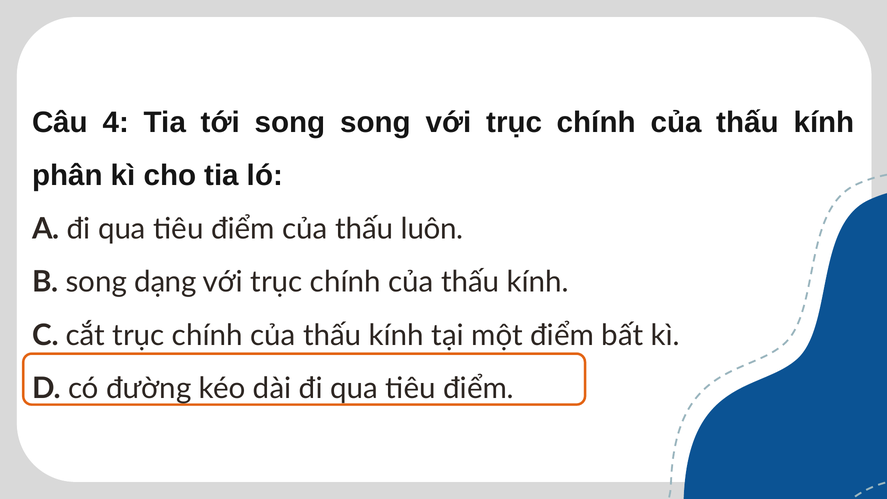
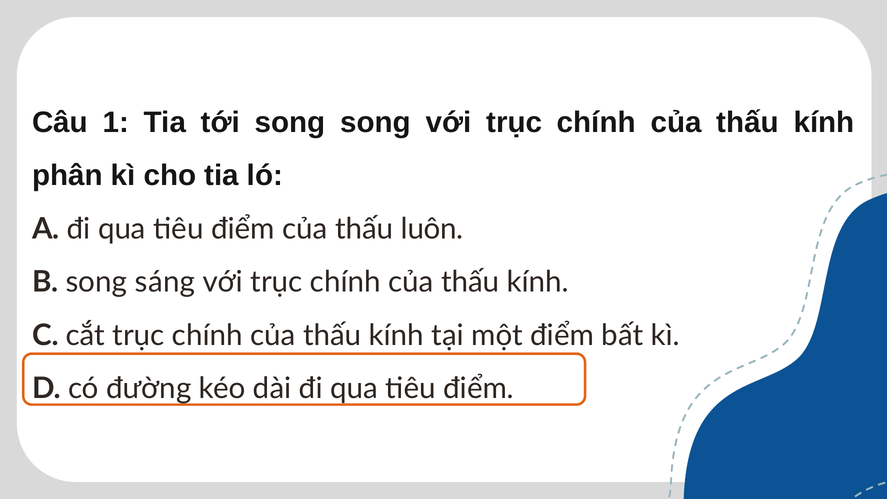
4: 4 -> 1
dạng: dạng -> sáng
